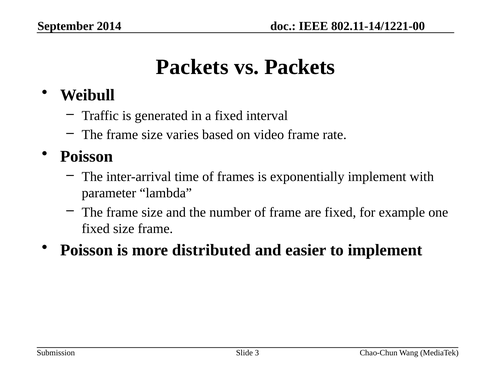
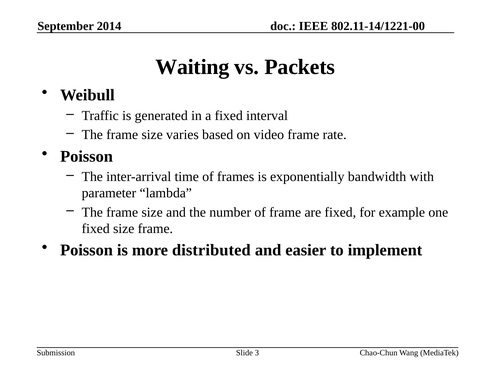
Packets at (192, 67): Packets -> Waiting
exponentially implement: implement -> bandwidth
